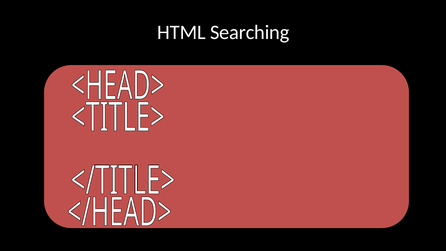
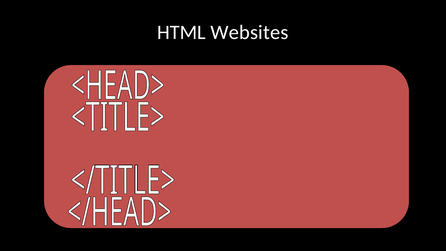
Searching: Searching -> Websites
